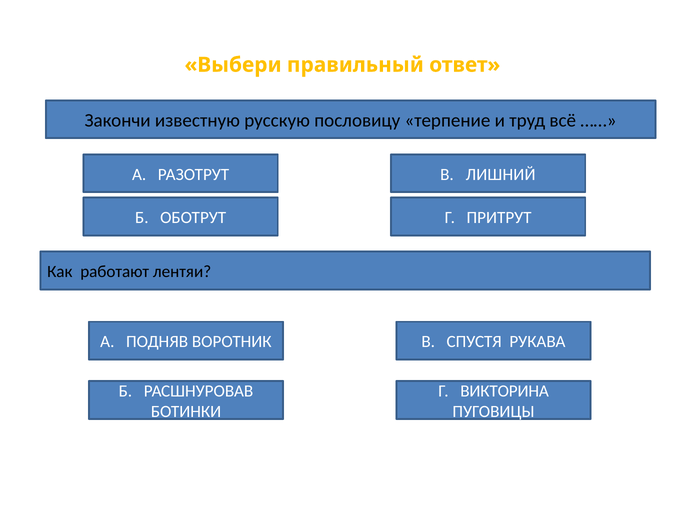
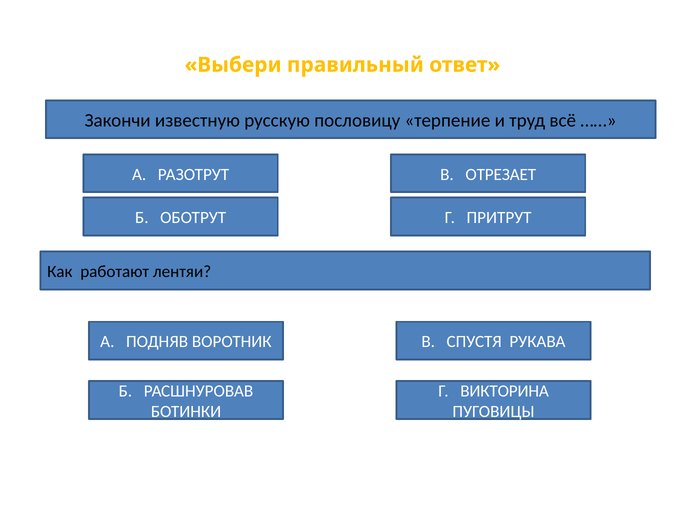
ЛИШНИЙ: ЛИШНИЙ -> ОТРЕЗАЕТ
